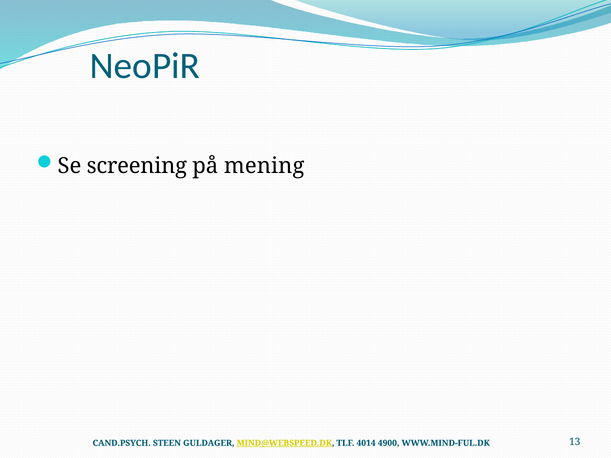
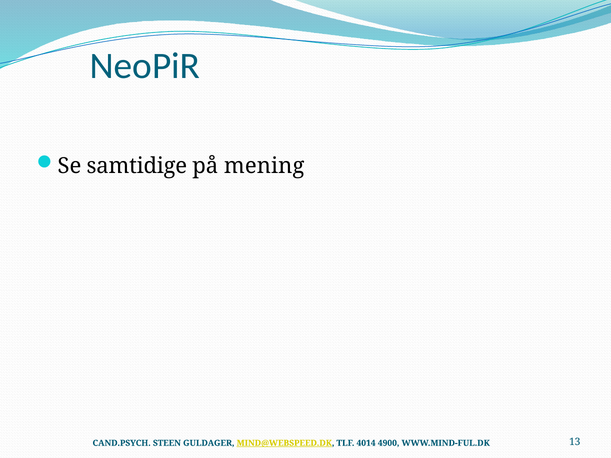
screening: screening -> samtidige
